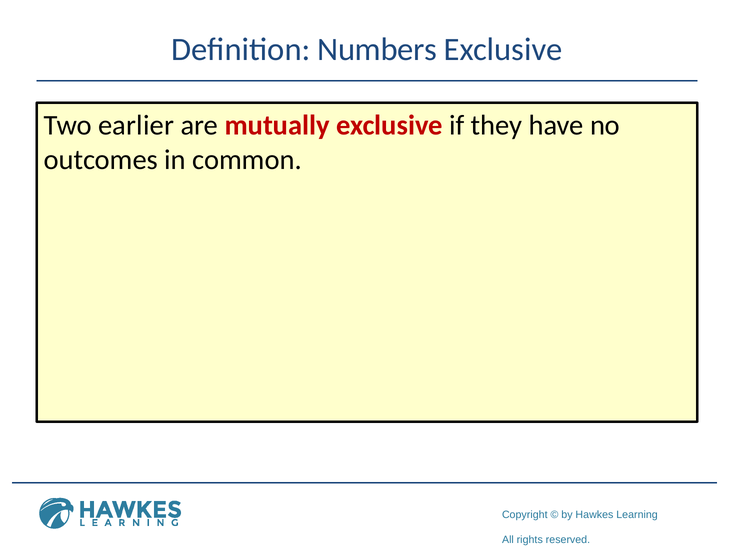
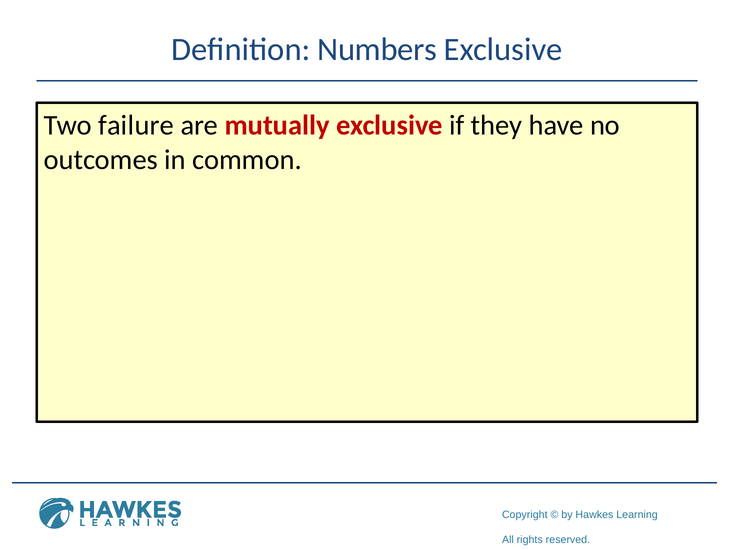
earlier: earlier -> failure
